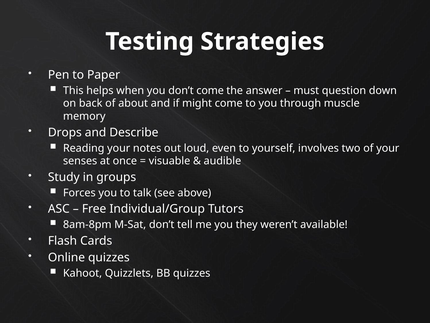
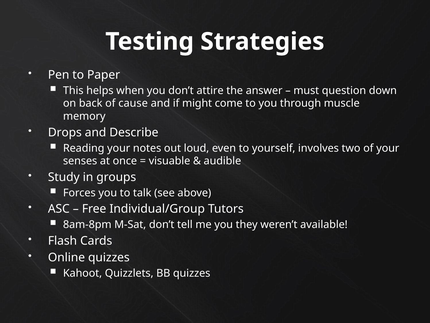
don’t come: come -> attire
about: about -> cause
